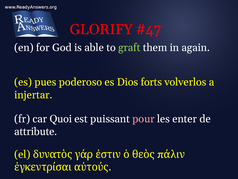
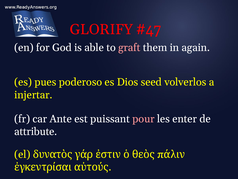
graft colour: light green -> pink
forts: forts -> seed
Quoi: Quoi -> Ante
